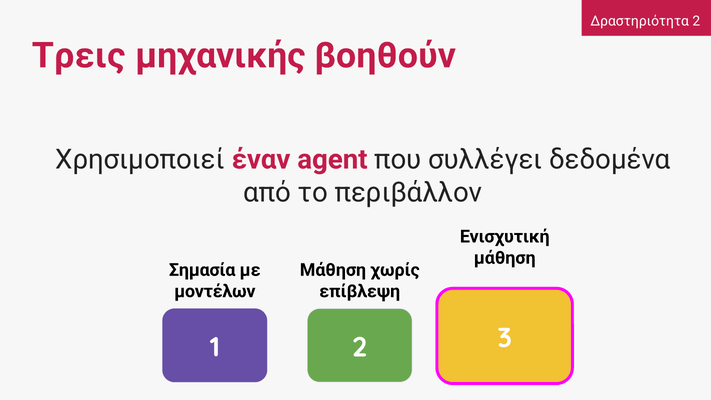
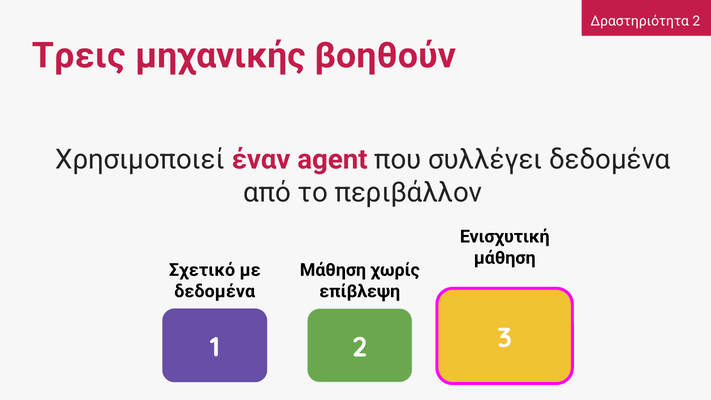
Σημασία: Σημασία -> Σχετικό
μοντέλων at (215, 291): μοντέλων -> δεδομένα
